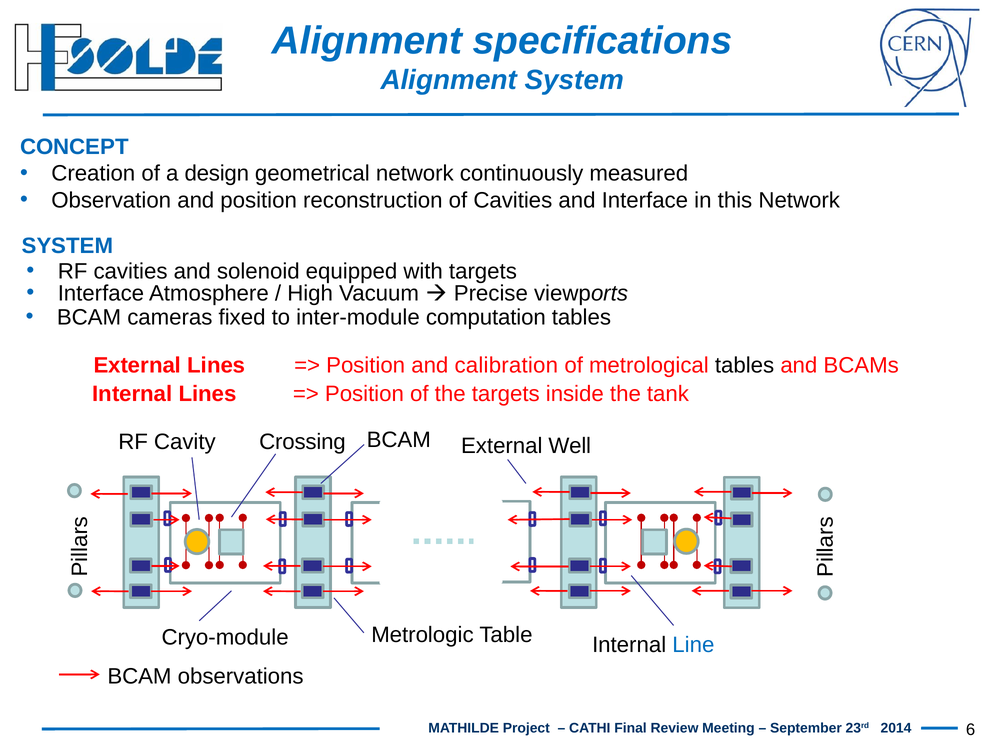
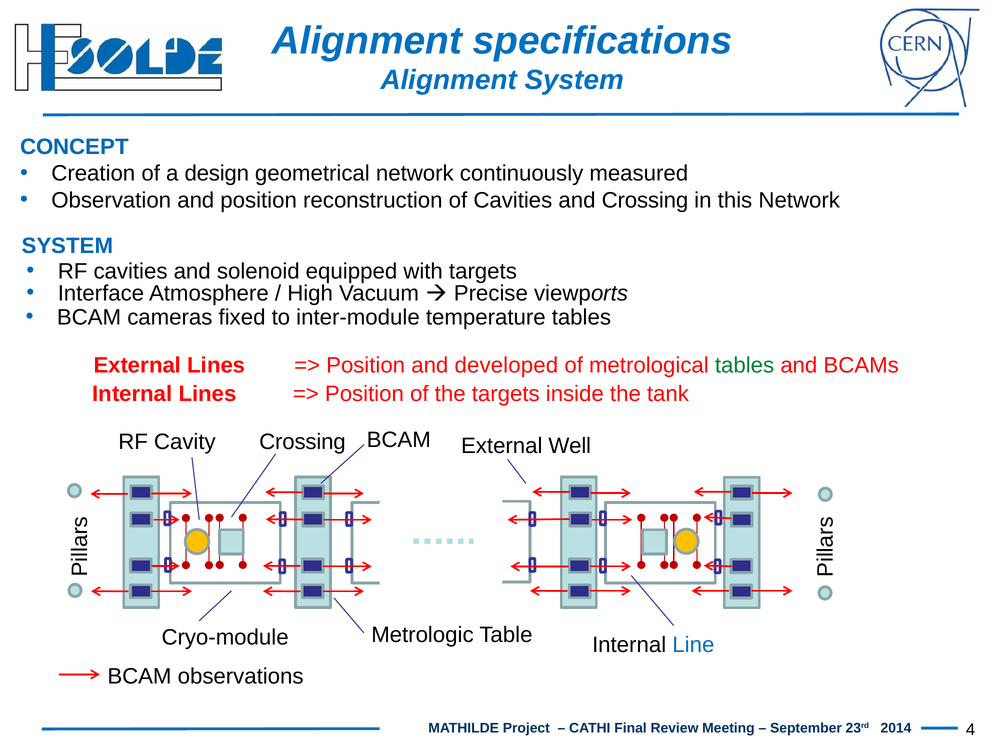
and Interface: Interface -> Crossing
computation: computation -> temperature
calibration: calibration -> developed
tables at (745, 365) colour: black -> green
6: 6 -> 4
